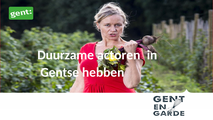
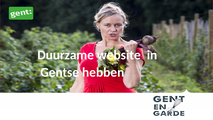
actoren: actoren -> website
